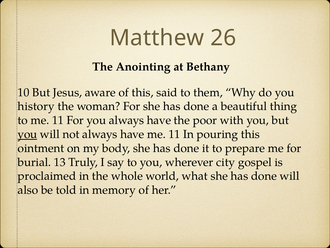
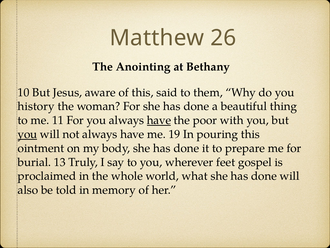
have at (159, 120) underline: none -> present
have me 11: 11 -> 19
city: city -> feet
